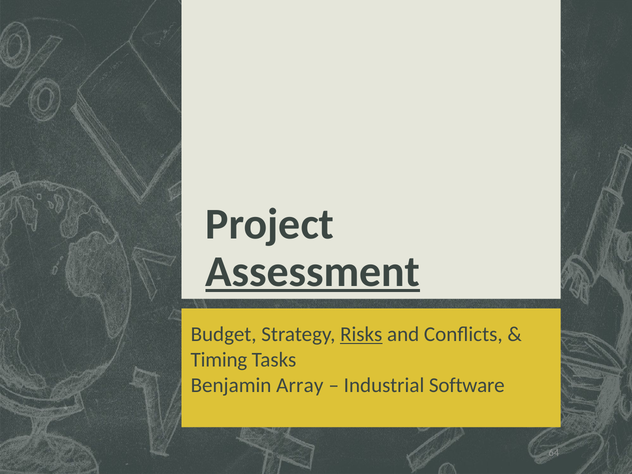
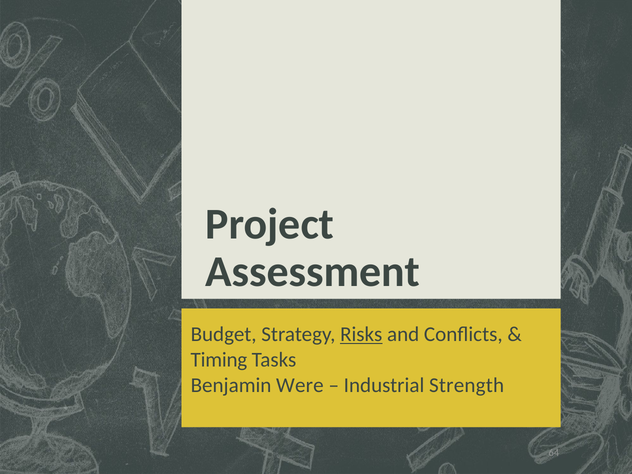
Assessment underline: present -> none
Array: Array -> Were
Software: Software -> Strength
